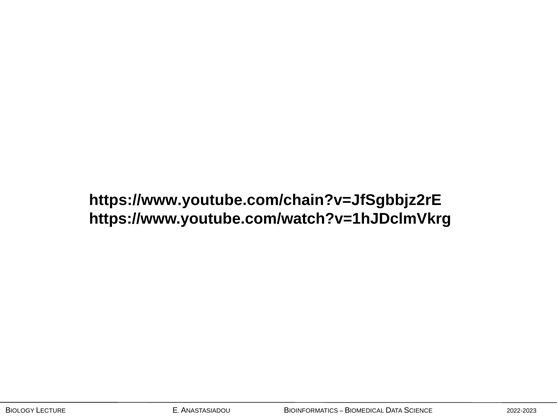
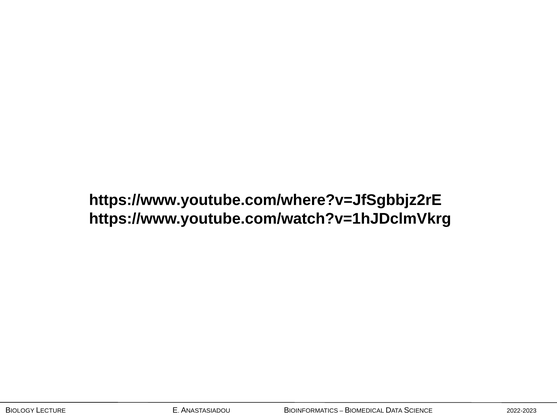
https://www.youtube.com/chain?v=JfSgbbjz2rE: https://www.youtube.com/chain?v=JfSgbbjz2rE -> https://www.youtube.com/where?v=JfSgbbjz2rE
